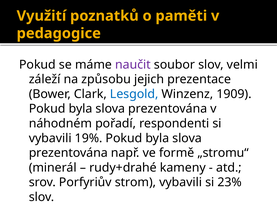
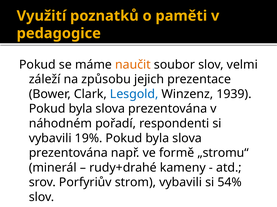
naučit colour: purple -> orange
1909: 1909 -> 1939
23%: 23% -> 54%
